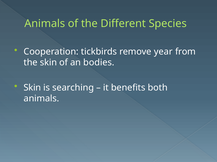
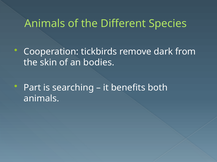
year: year -> dark
Skin at (32, 88): Skin -> Part
